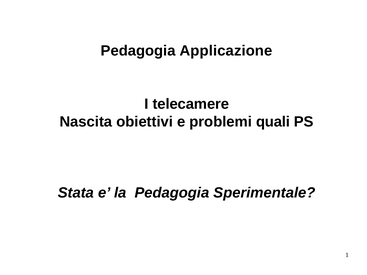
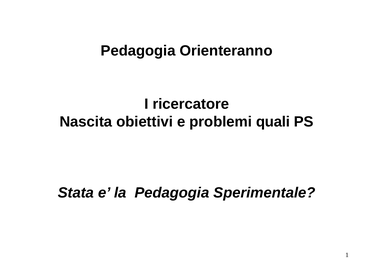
Applicazione: Applicazione -> Orienteranno
telecamere: telecamere -> ricercatore
